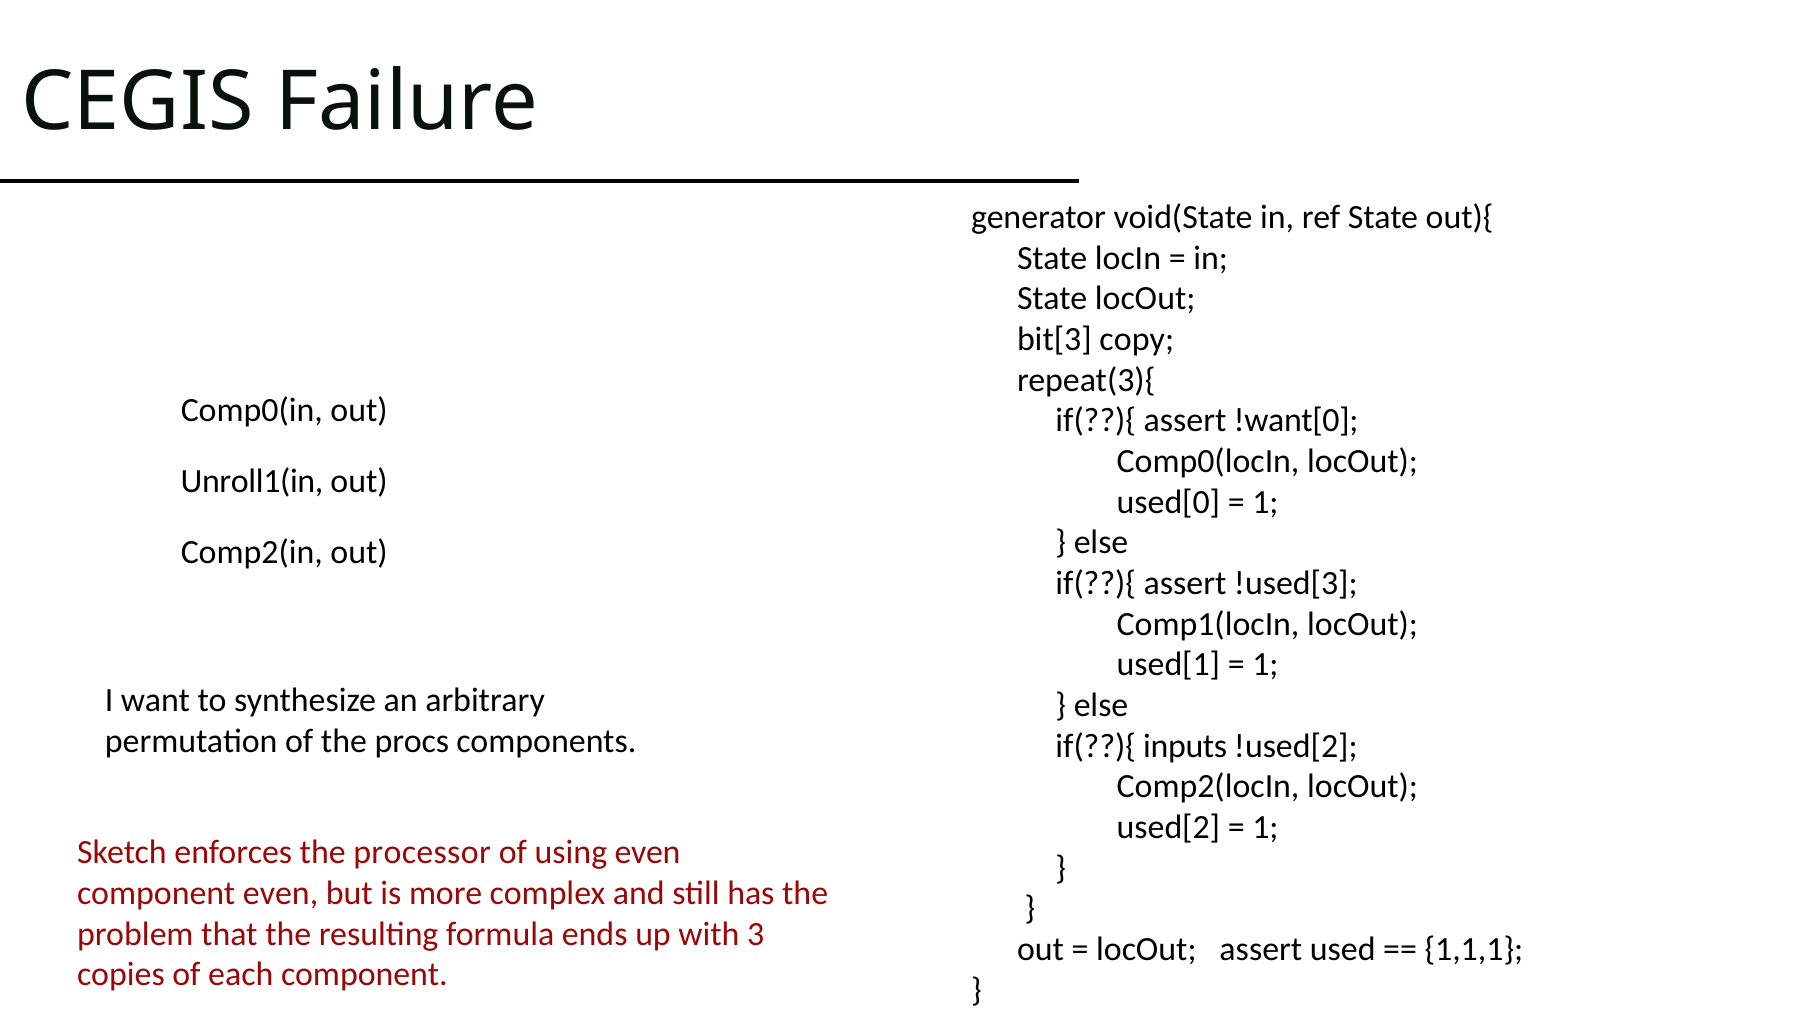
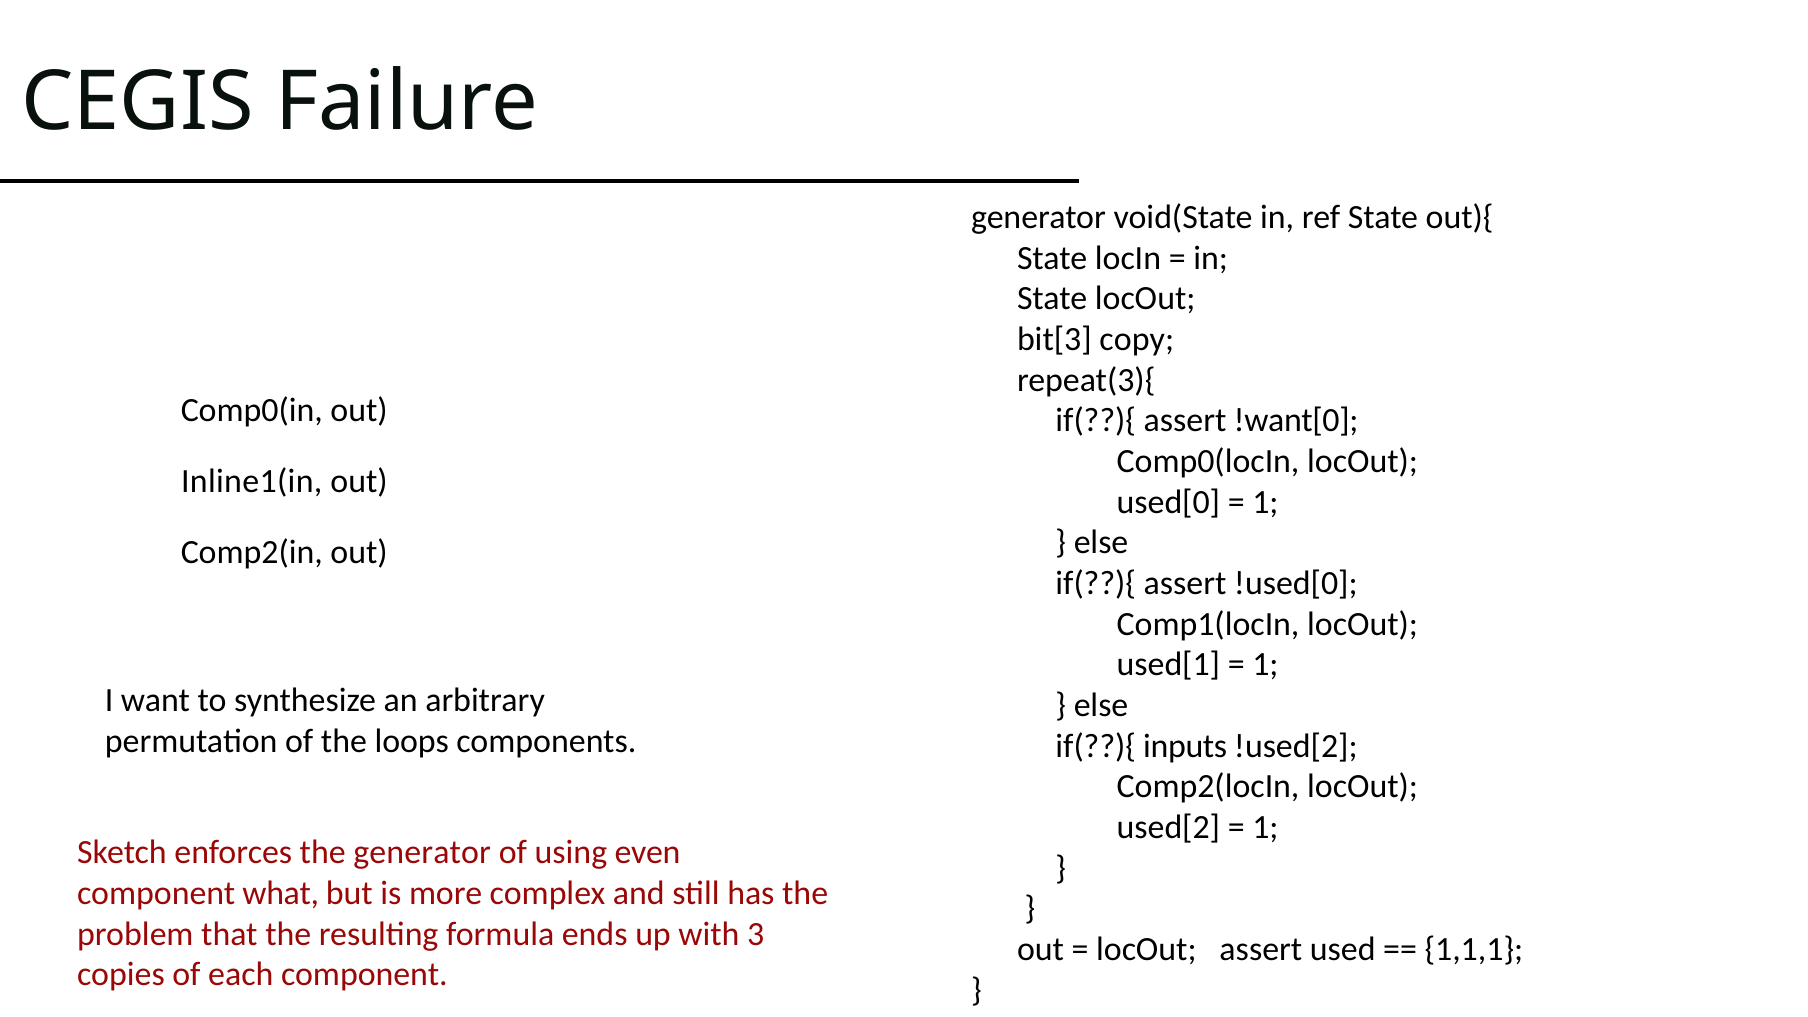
Unroll1(in: Unroll1(in -> Inline1(in
!used[3: !used[3 -> !used[0
procs: procs -> loops
the processor: processor -> generator
component even: even -> what
